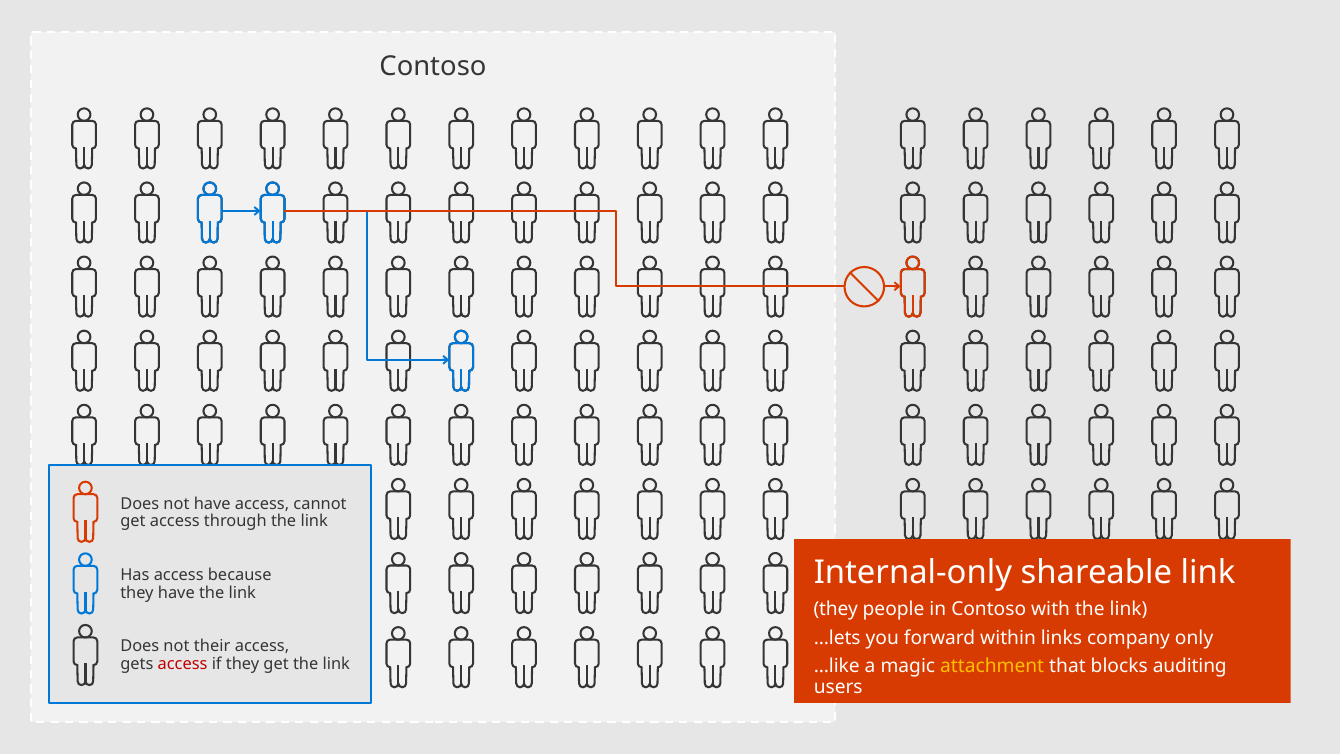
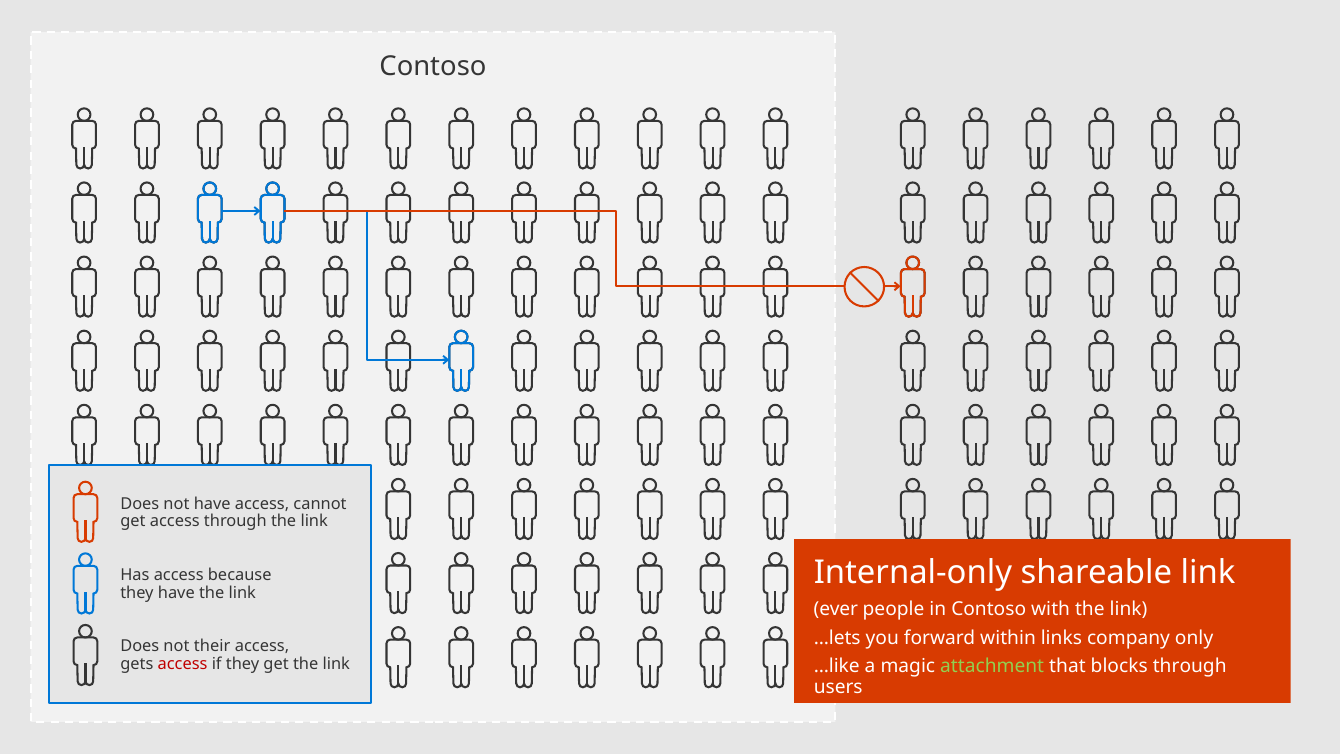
they at (836, 608): they -> ever
attachment colour: yellow -> light green
blocks auditing: auditing -> through
